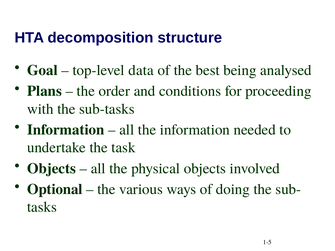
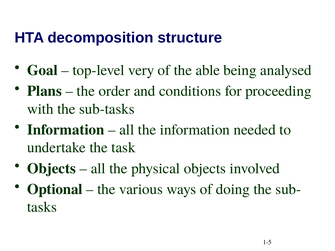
data: data -> very
best: best -> able
